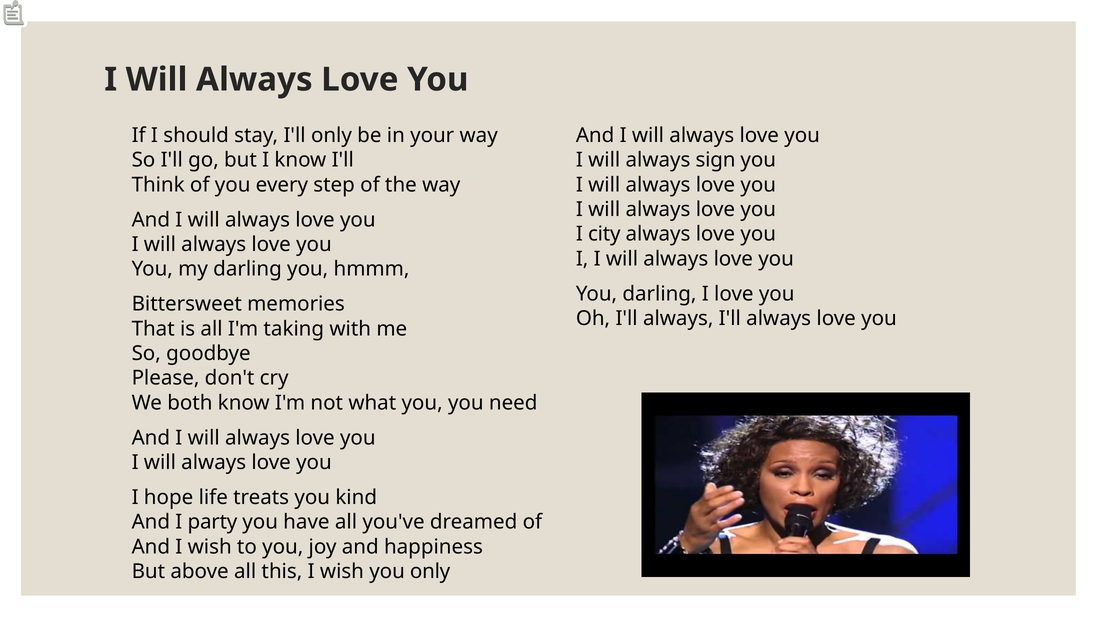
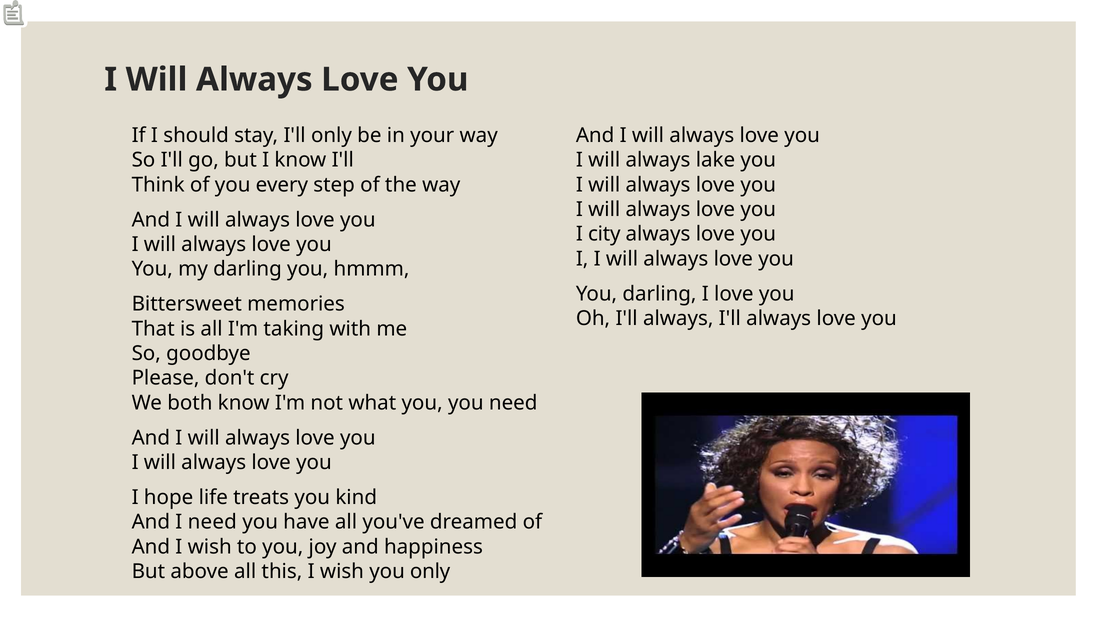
sign: sign -> lake
I party: party -> need
